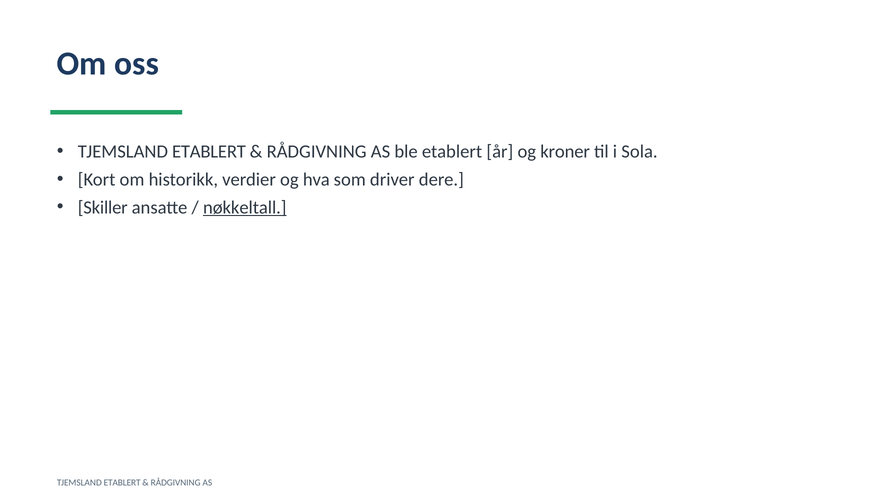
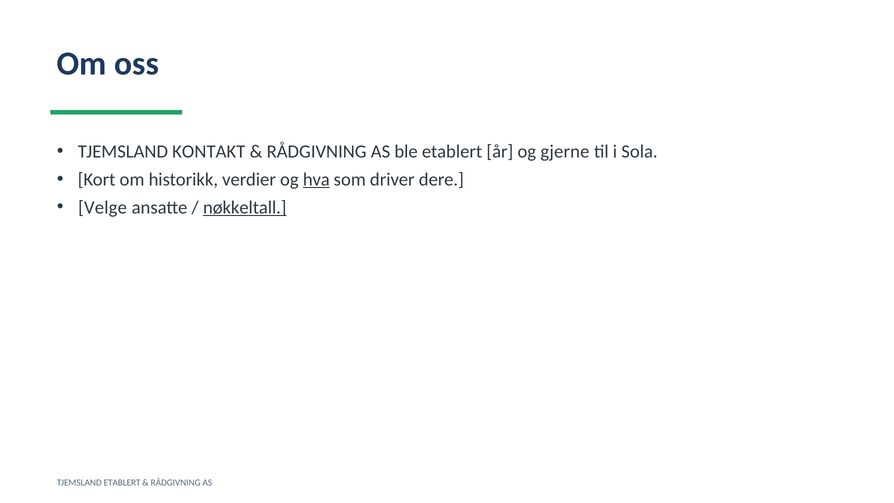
ETABLERT at (209, 151): ETABLERT -> KONTAKT
kroner: kroner -> gjerne
hva underline: none -> present
Skiller: Skiller -> Velge
